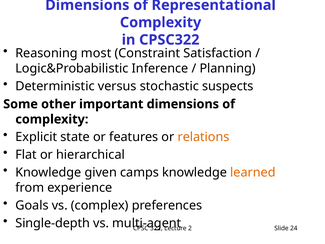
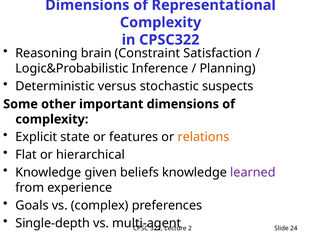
most: most -> brain
camps: camps -> beliefs
learned colour: orange -> purple
